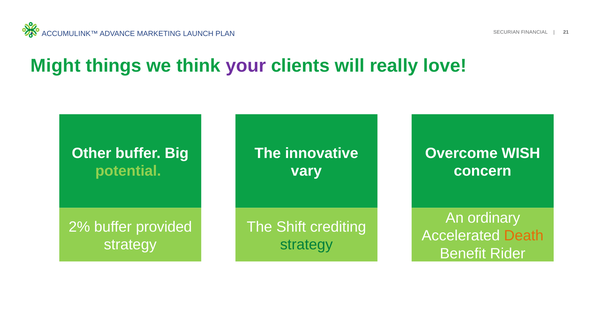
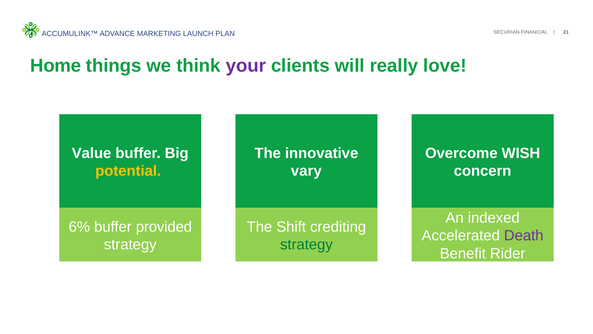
Might: Might -> Home
Other: Other -> Value
potential colour: light green -> yellow
ordinary: ordinary -> indexed
2%: 2% -> 6%
Death colour: orange -> purple
